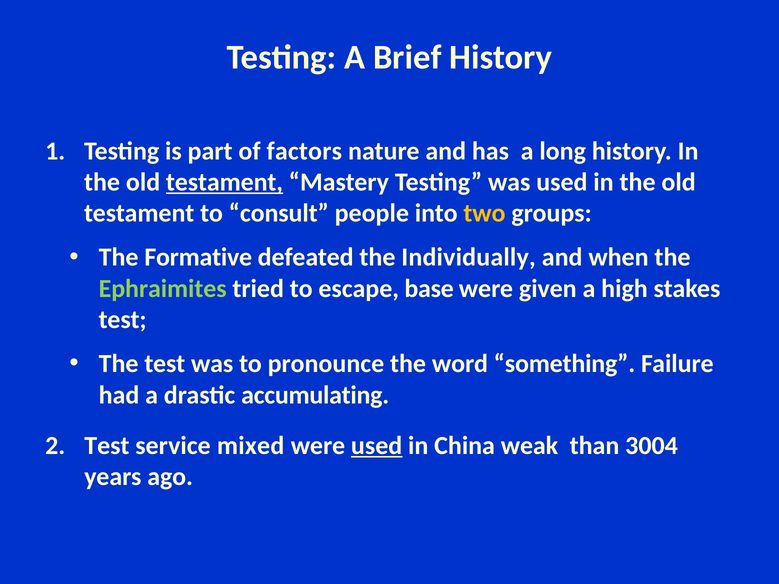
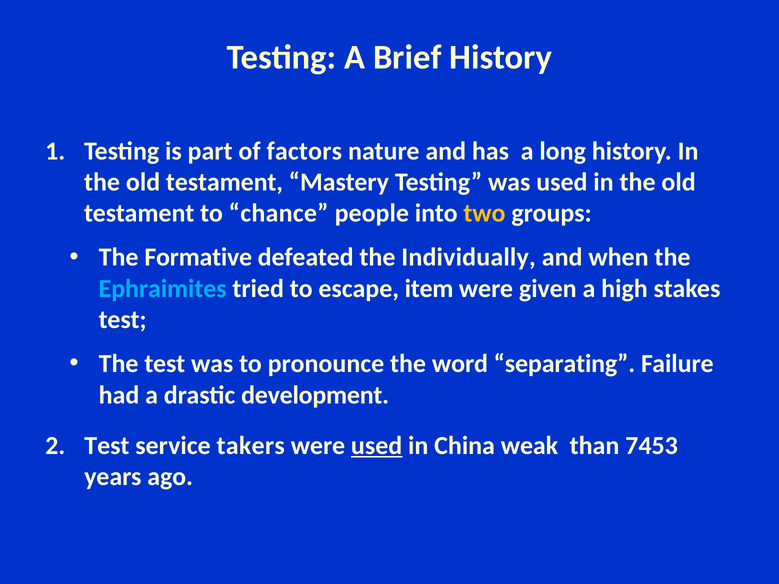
testament at (225, 182) underline: present -> none
consult: consult -> chance
Ephraimites colour: light green -> light blue
base: base -> item
something: something -> separating
accumulating: accumulating -> development
mixed: mixed -> takers
3004: 3004 -> 7453
